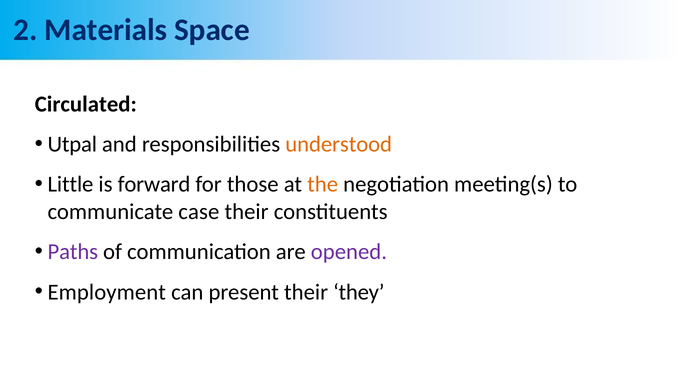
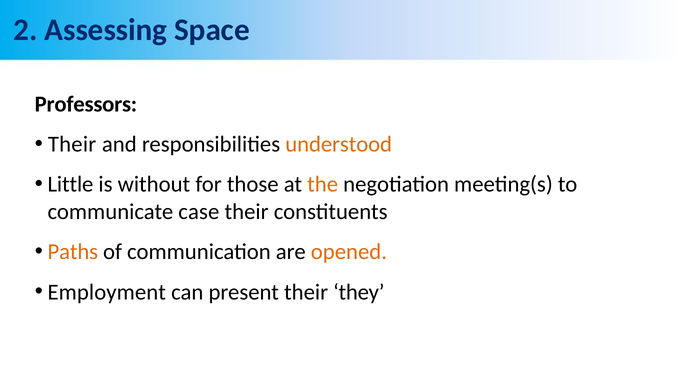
Materials: Materials -> Assessing
Circulated: Circulated -> Professors
Utpal at (72, 144): Utpal -> Their
forward: forward -> without
Paths colour: purple -> orange
opened colour: purple -> orange
